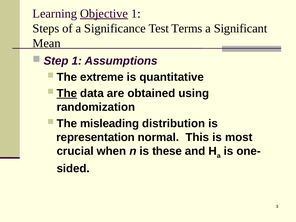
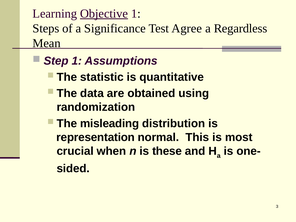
Terms: Terms -> Agree
Significant: Significant -> Regardless
extreme: extreme -> statistic
The at (67, 93) underline: present -> none
